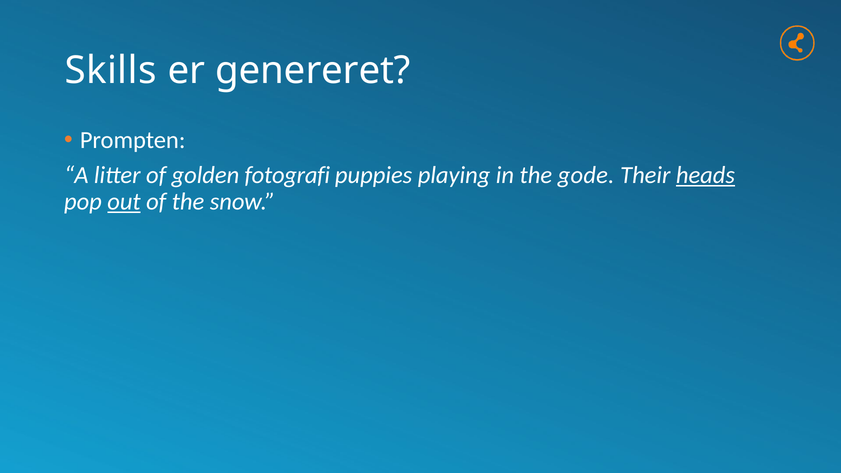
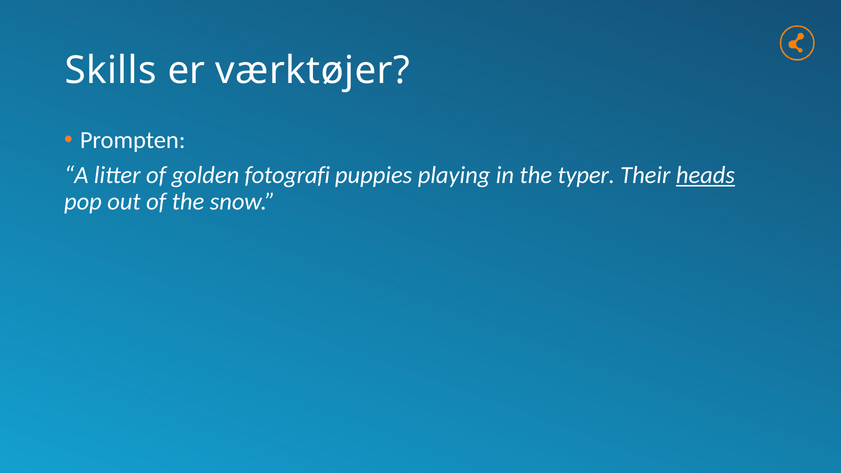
genereret: genereret -> værktøjer
gode: gode -> typer
out underline: present -> none
